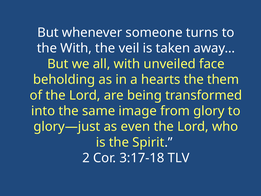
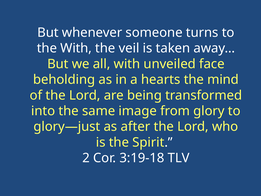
them: them -> mind
even: even -> after
3:17-18: 3:17-18 -> 3:19-18
